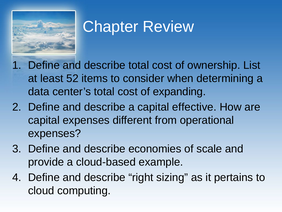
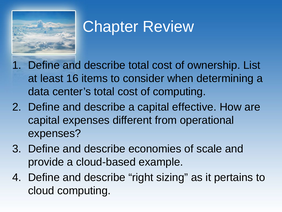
52: 52 -> 16
of expanding: expanding -> computing
